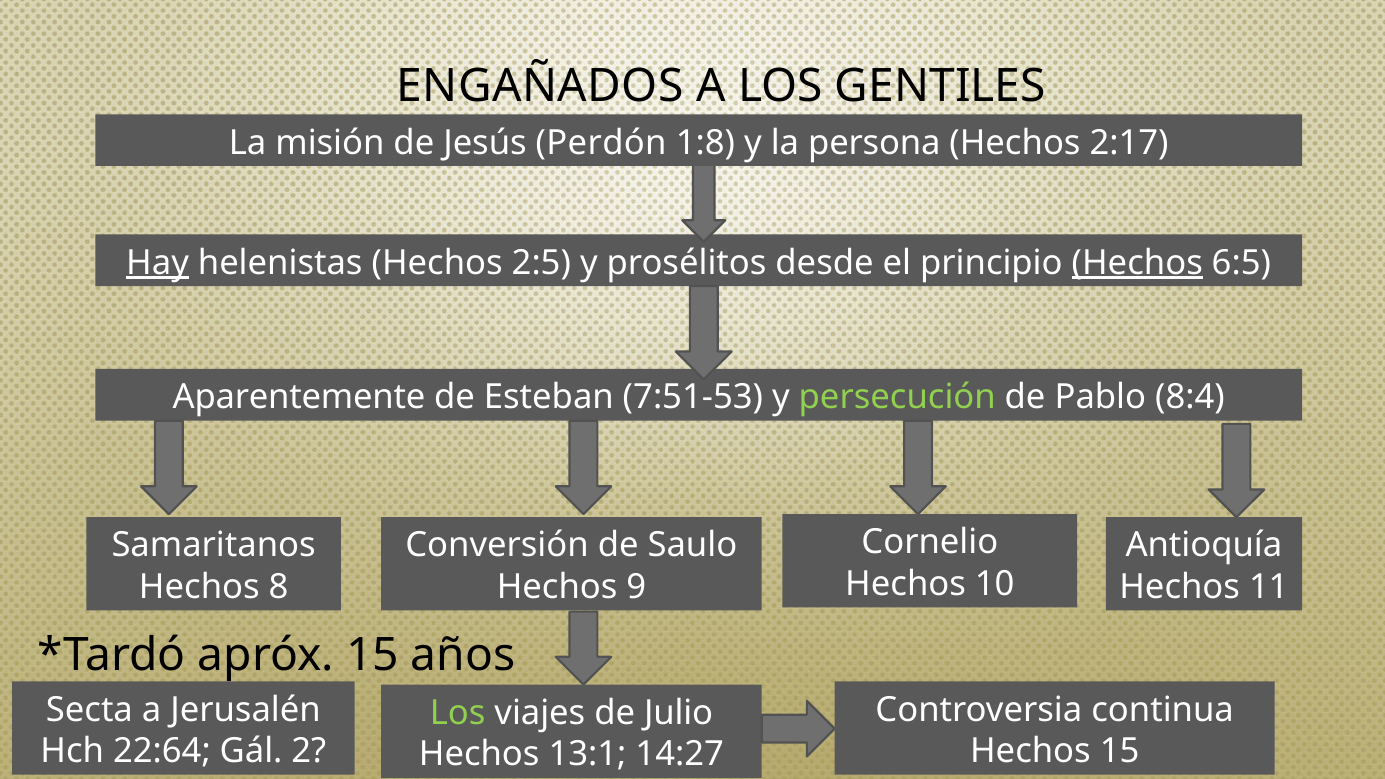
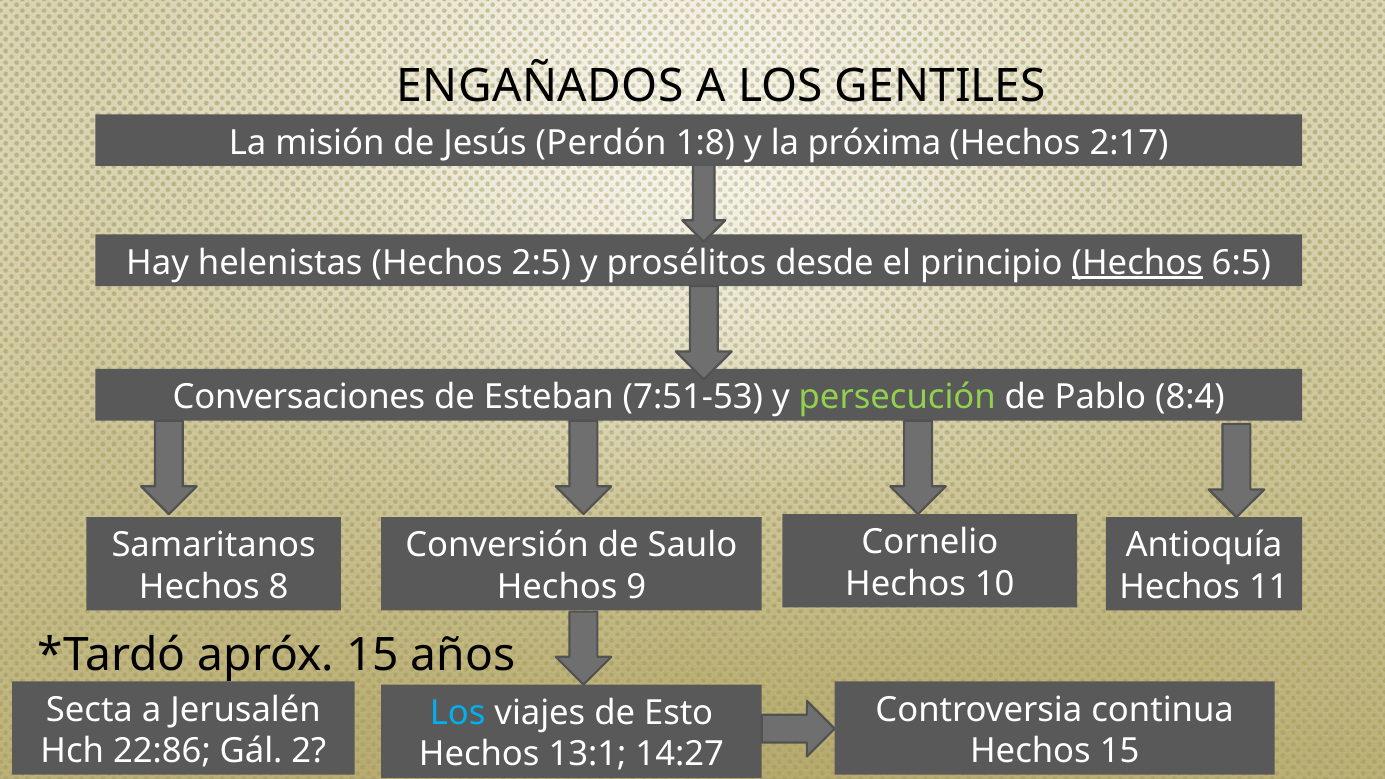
persona: persona -> próxima
Hay underline: present -> none
Aparentemente: Aparentemente -> Conversaciones
Los at (458, 713) colour: light green -> light blue
Julio: Julio -> Esto
22:64: 22:64 -> 22:86
